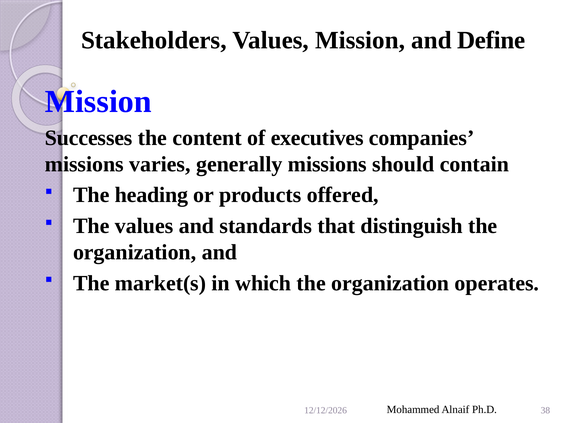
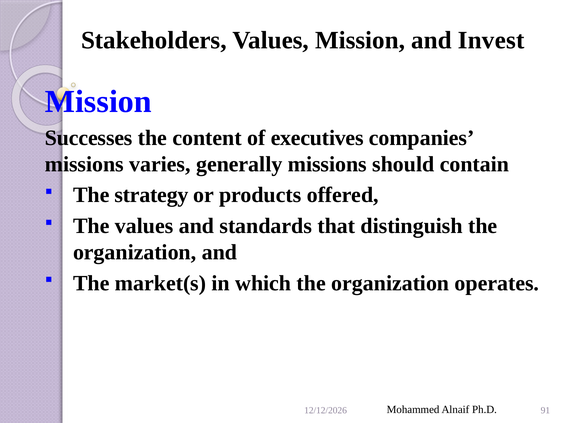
Define: Define -> Invest
heading: heading -> strategy
38: 38 -> 91
